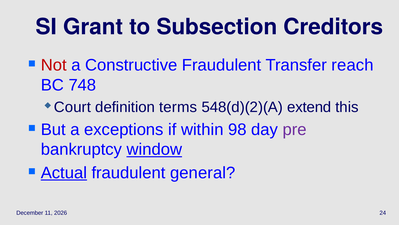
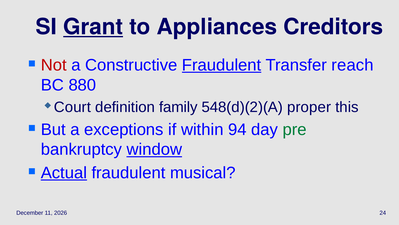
Grant underline: none -> present
Subsection: Subsection -> Appliances
Fraudulent at (222, 65) underline: none -> present
748: 748 -> 880
terms: terms -> family
extend: extend -> proper
98: 98 -> 94
pre colour: purple -> green
general: general -> musical
